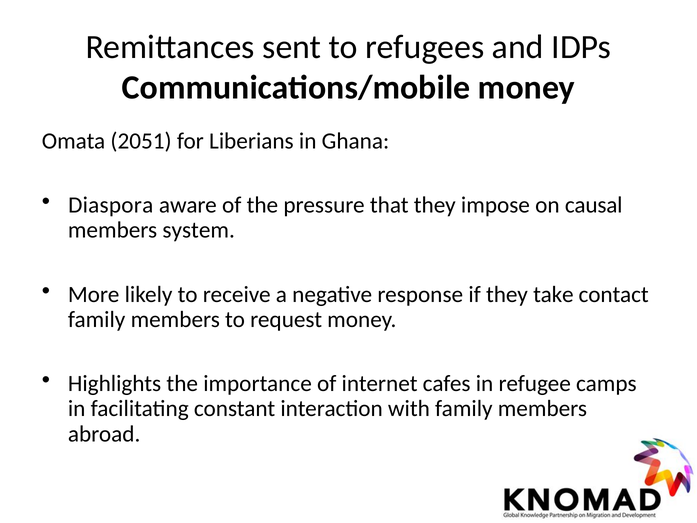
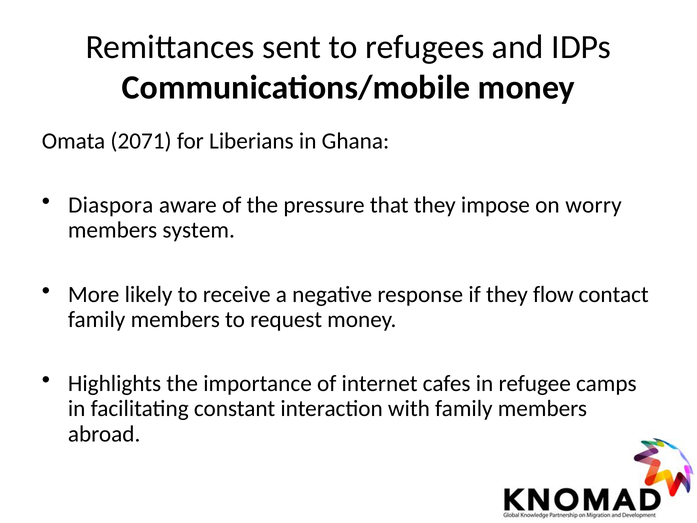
2051: 2051 -> 2071
causal: causal -> worry
take: take -> flow
